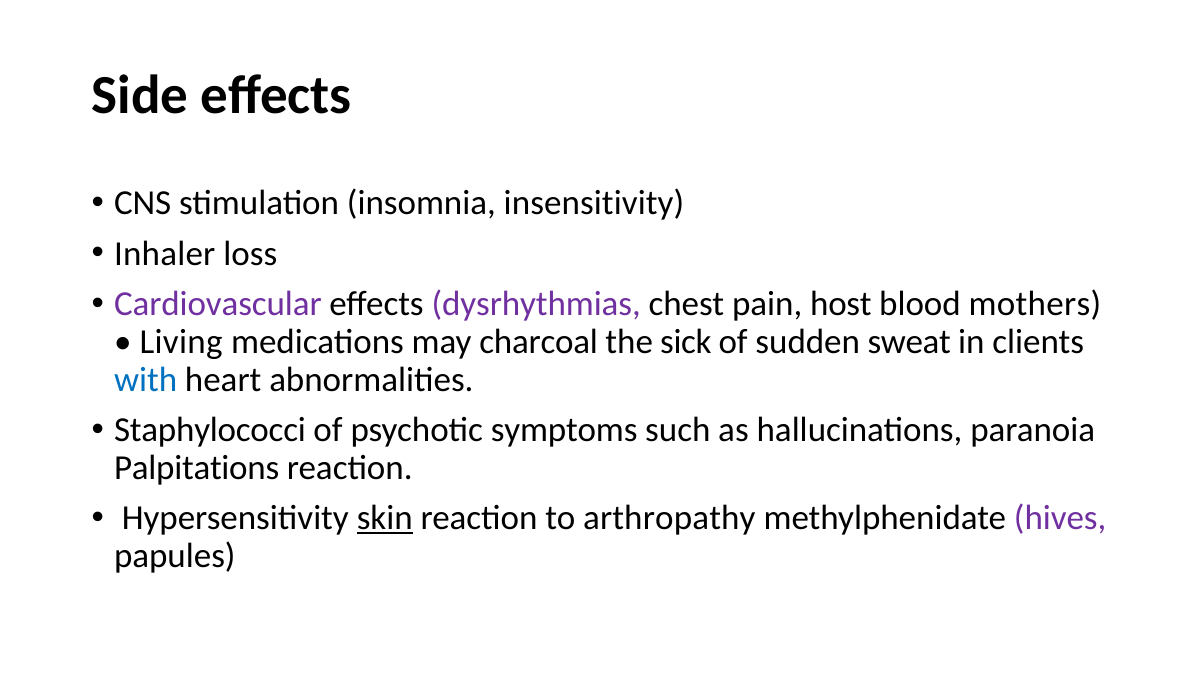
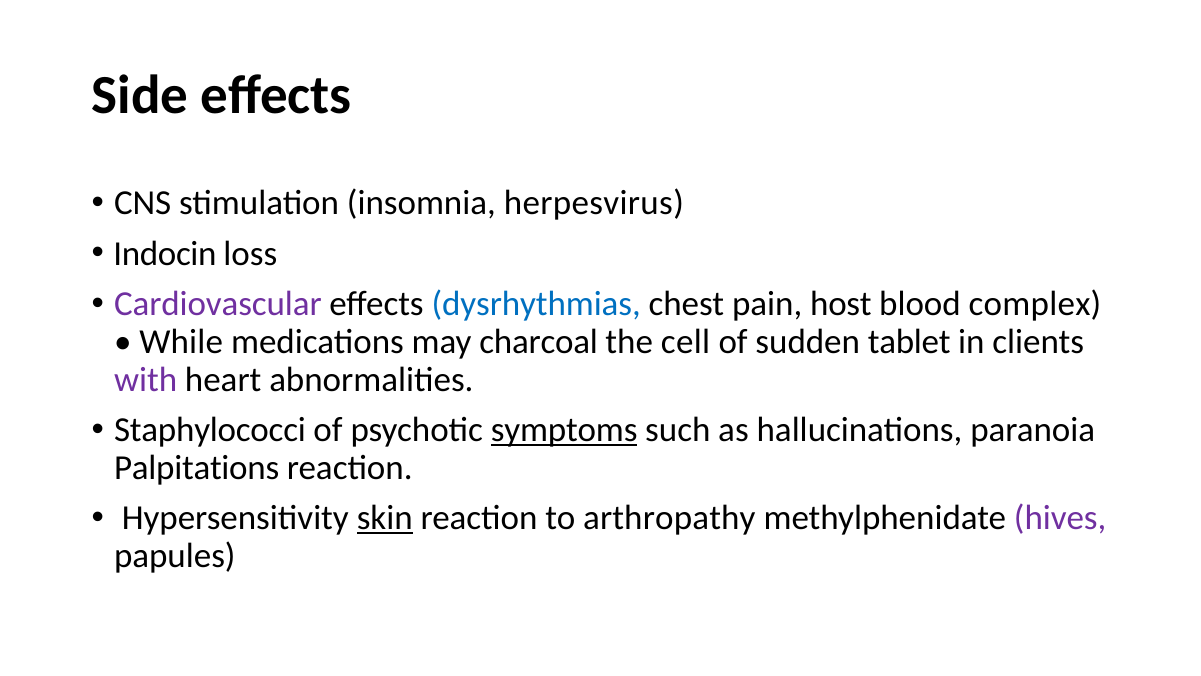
insensitivity: insensitivity -> herpesvirus
Inhaler: Inhaler -> Indocin
dysrhythmias colour: purple -> blue
mothers: mothers -> complex
Living: Living -> While
sick: sick -> cell
sweat: sweat -> tablet
with colour: blue -> purple
symptoms underline: none -> present
